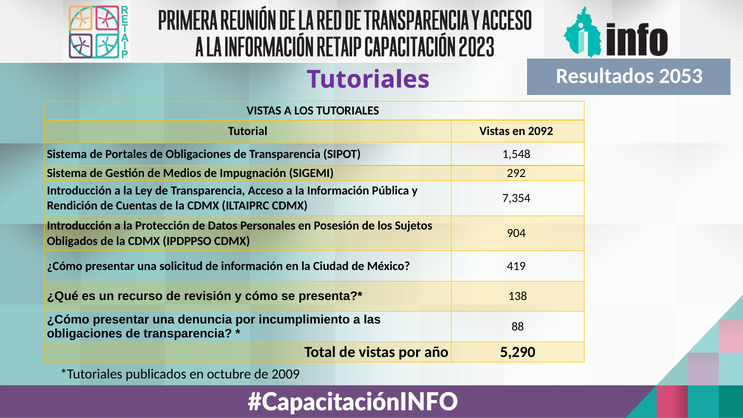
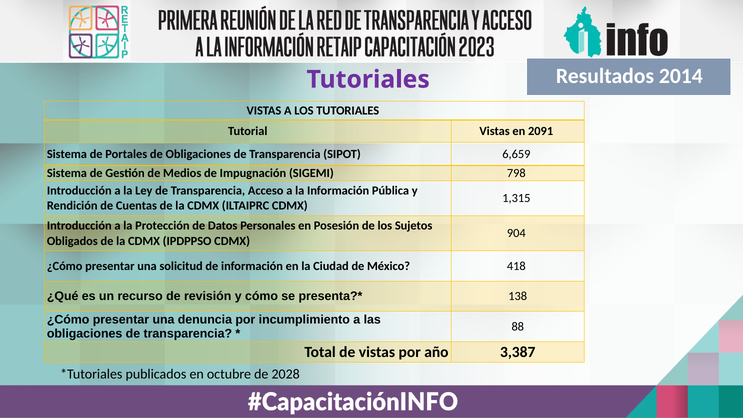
2053: 2053 -> 2014
2092: 2092 -> 2091
1,548: 1,548 -> 6,659
292: 292 -> 798
7,354: 7,354 -> 1,315
419: 419 -> 418
5,290: 5,290 -> 3,387
2009: 2009 -> 2028
